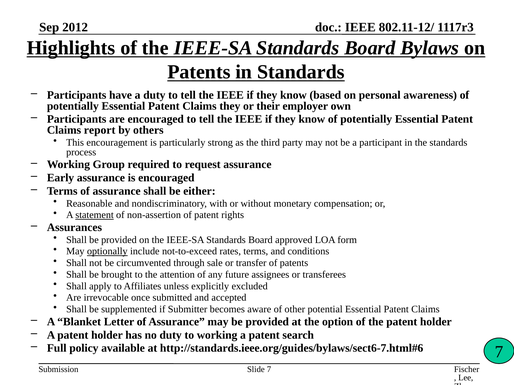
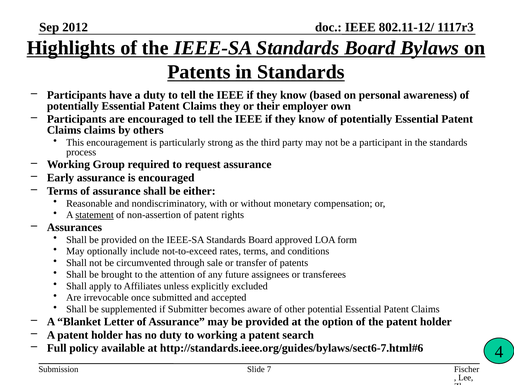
Claims report: report -> claims
optionally underline: present -> none
7 at (499, 352): 7 -> 4
